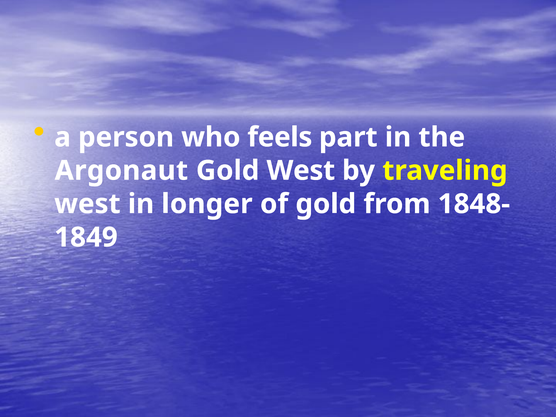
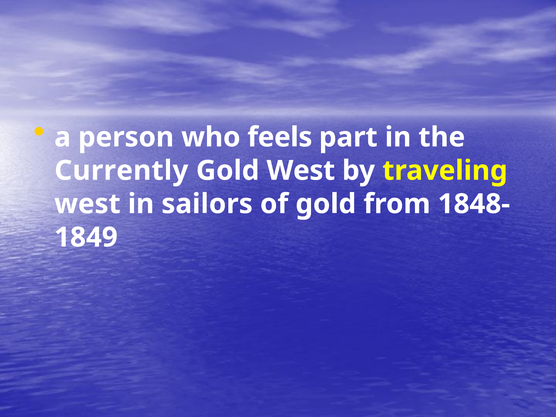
Argonaut: Argonaut -> Currently
longer: longer -> sailors
